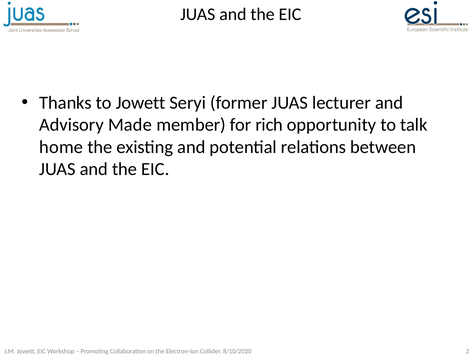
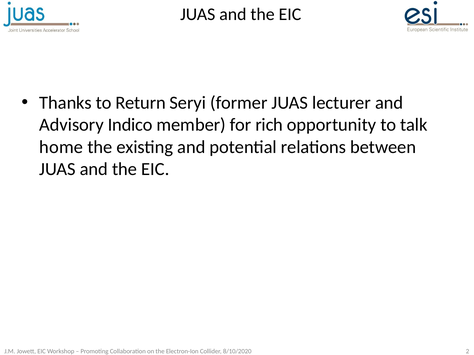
to Jowett: Jowett -> Return
Made: Made -> Indico
